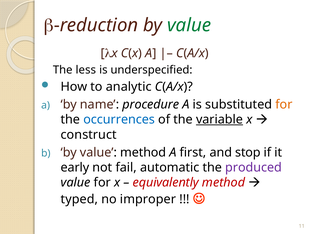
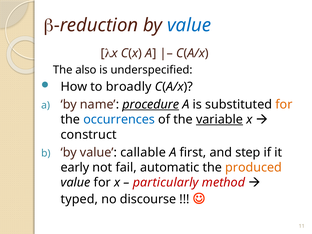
value at (189, 25) colour: green -> blue
less: less -> also
analytic: analytic -> broadly
procedure underline: none -> present
value method: method -> callable
stop: stop -> step
produced colour: purple -> orange
equivalently: equivalently -> particularly
improper: improper -> discourse
